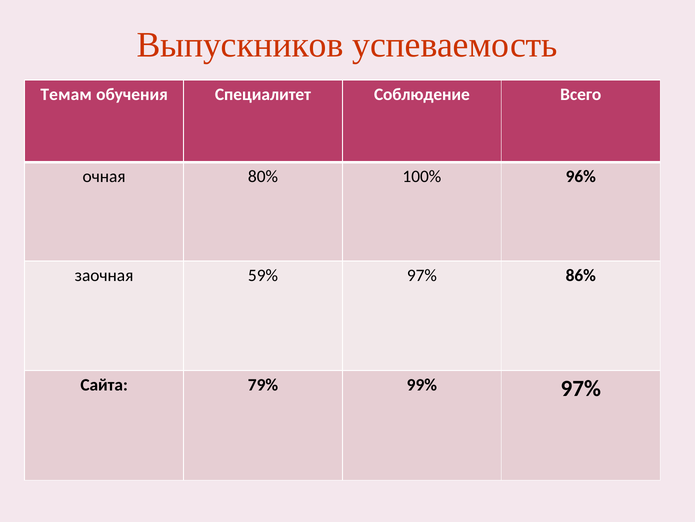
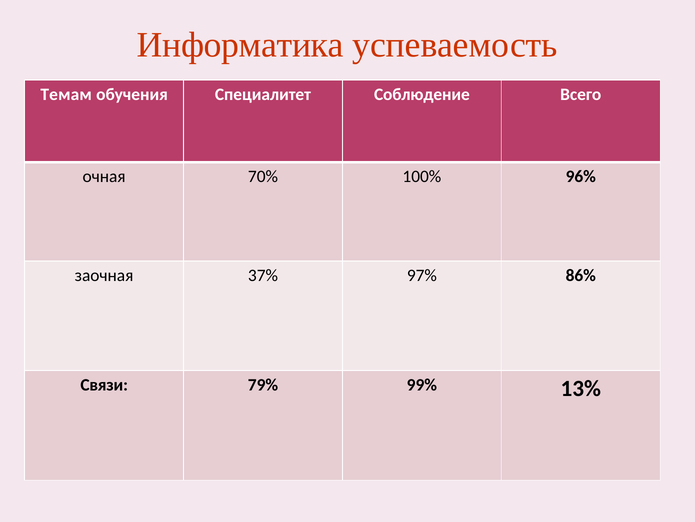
Выпускников: Выпускников -> Информатика
80%: 80% -> 70%
59%: 59% -> 37%
Сайта: Сайта -> Связи
99% 97%: 97% -> 13%
